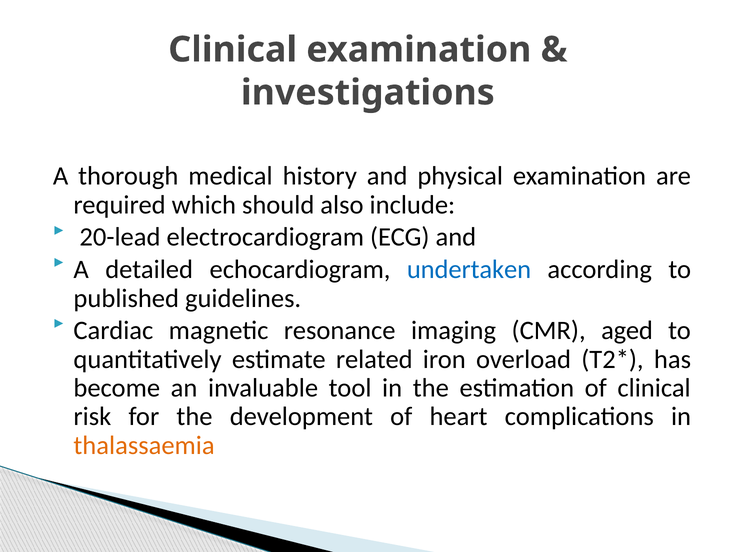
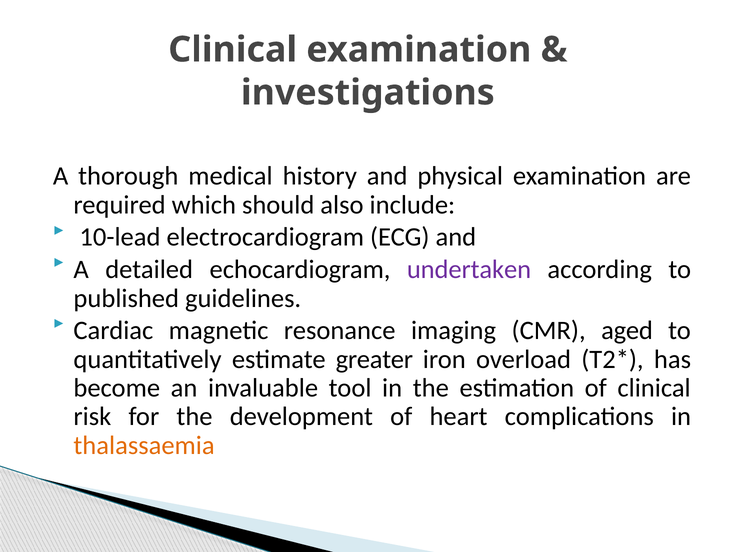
20-lead: 20-lead -> 10-lead
undertaken colour: blue -> purple
related: related -> greater
